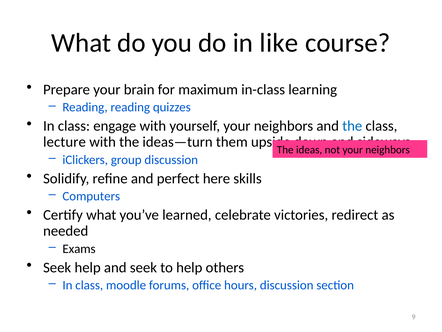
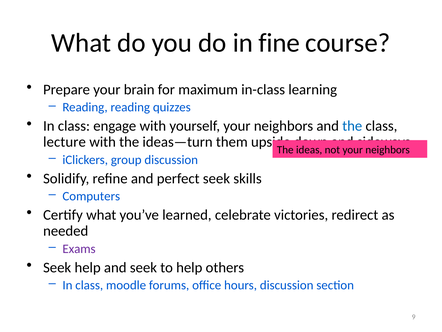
like: like -> fine
perfect here: here -> seek
Exams colour: black -> purple
